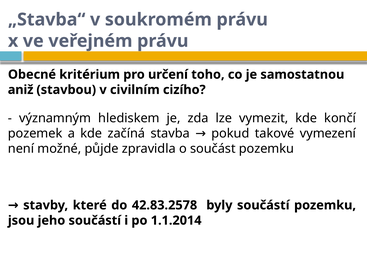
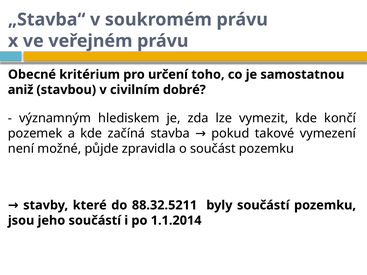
cizího: cizího -> dobré
42.83.2578: 42.83.2578 -> 88.32.5211
